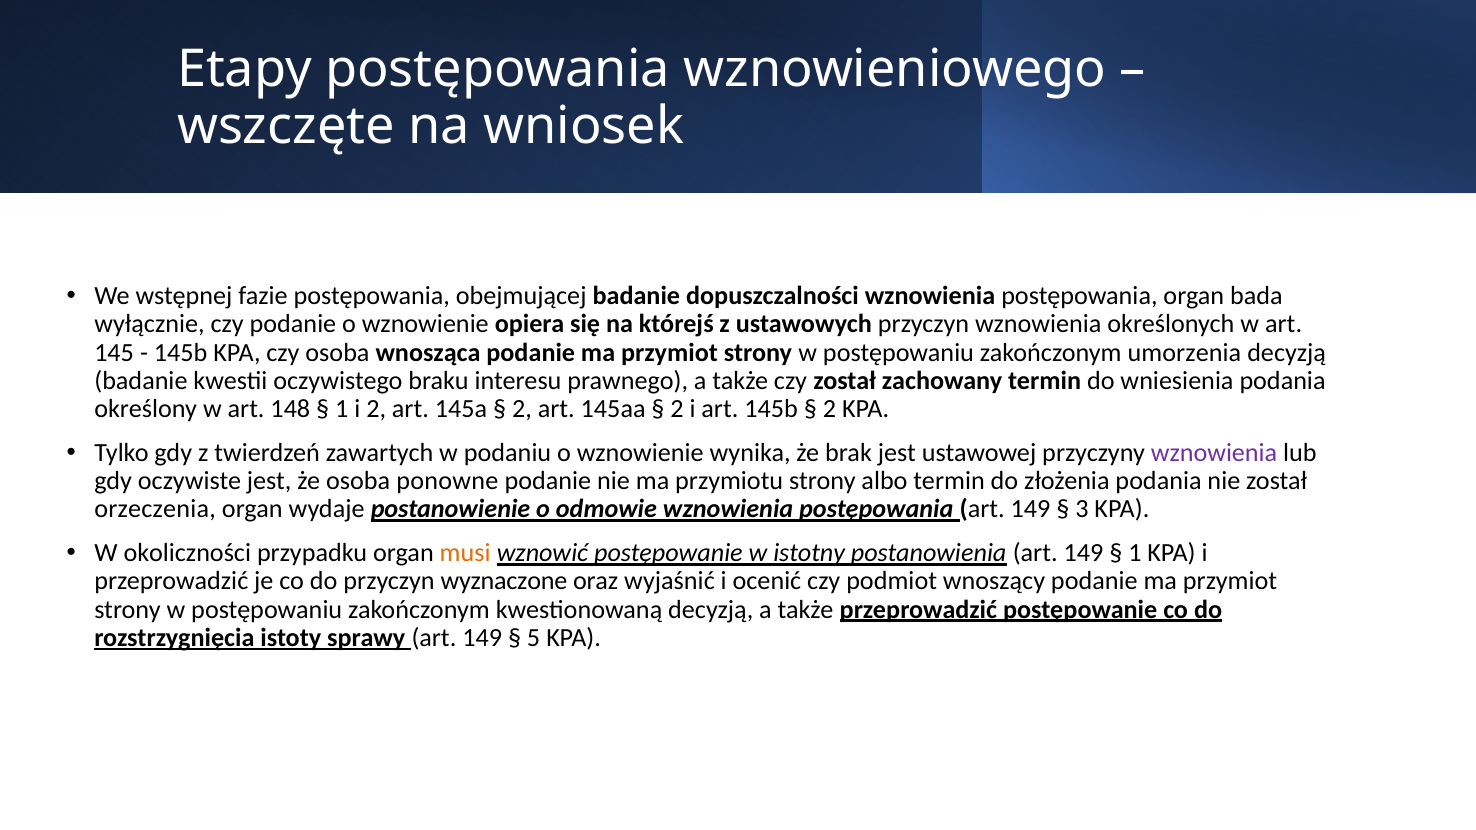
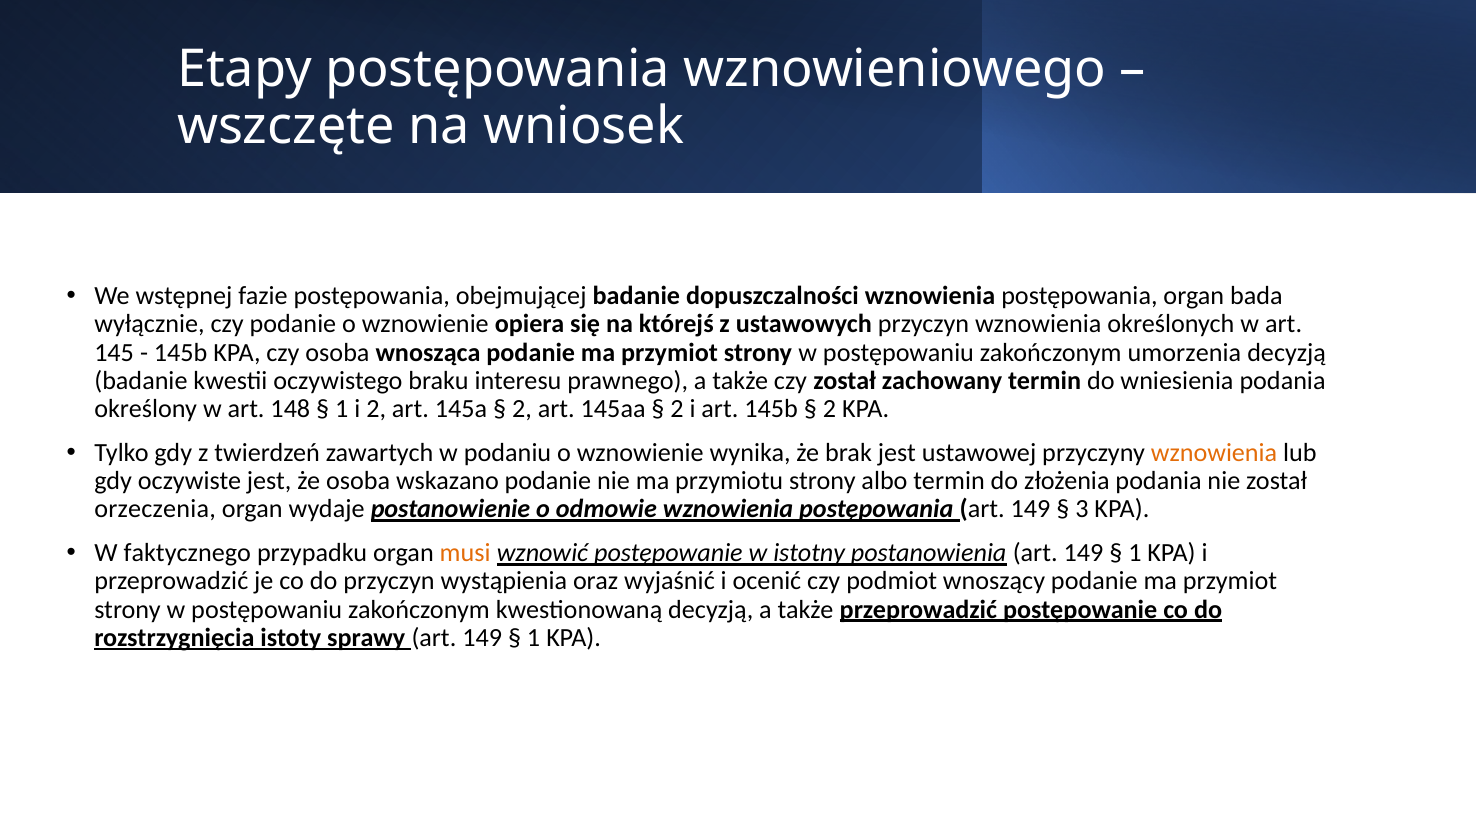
wznowienia at (1214, 453) colour: purple -> orange
ponowne: ponowne -> wskazano
okoliczności: okoliczności -> faktycznego
wyznaczone: wyznaczone -> wystąpienia
5 at (534, 638): 5 -> 1
